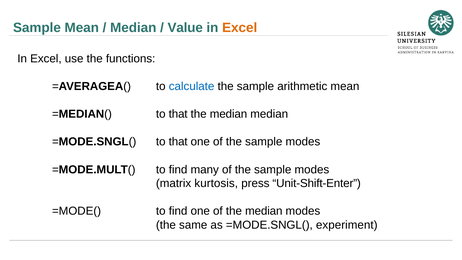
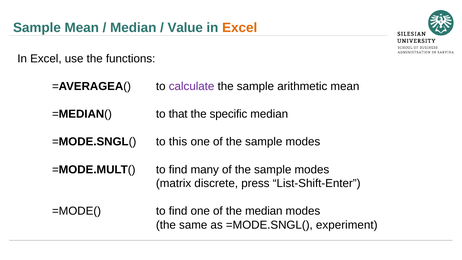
calculate colour: blue -> purple
median at (228, 114): median -> specific
=MODE.SNGL( to that: that -> this
kurtosis: kurtosis -> discrete
Unit-Shift-Enter: Unit-Shift-Enter -> List-Shift-Enter
